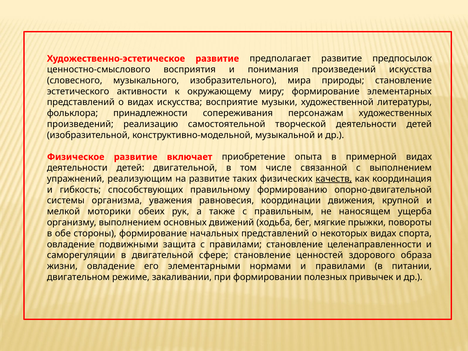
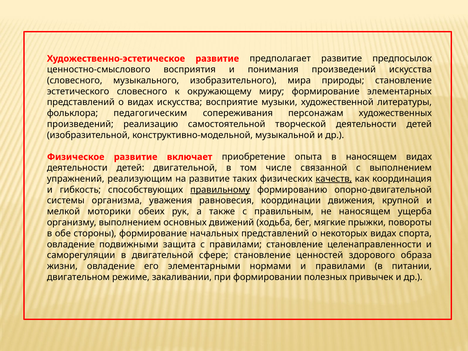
эстетического активности: активности -> словесного
принадлежности: принадлежности -> педагогическим
в примерной: примерной -> наносящем
правильному underline: none -> present
